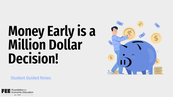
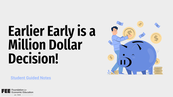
Money: Money -> Earlier
